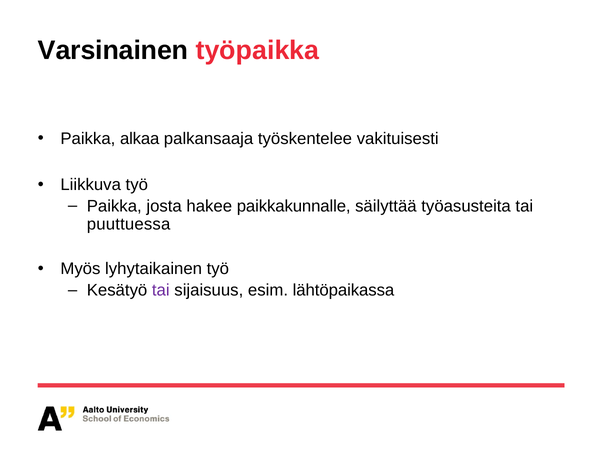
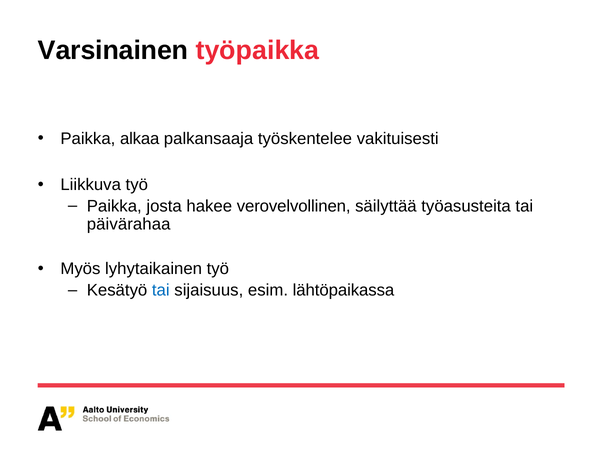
paikkakunnalle: paikkakunnalle -> verovelvollinen
puuttuessa: puuttuessa -> päivärahaa
tai at (161, 290) colour: purple -> blue
